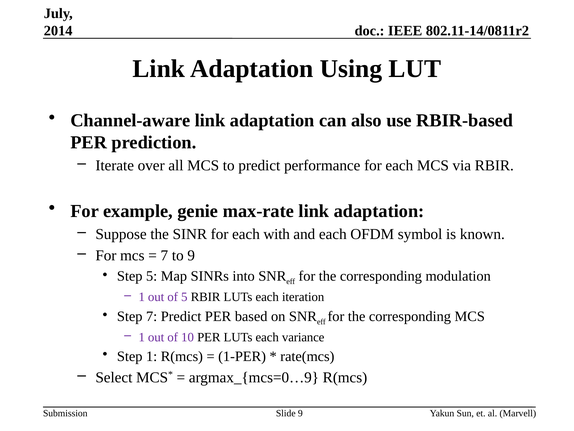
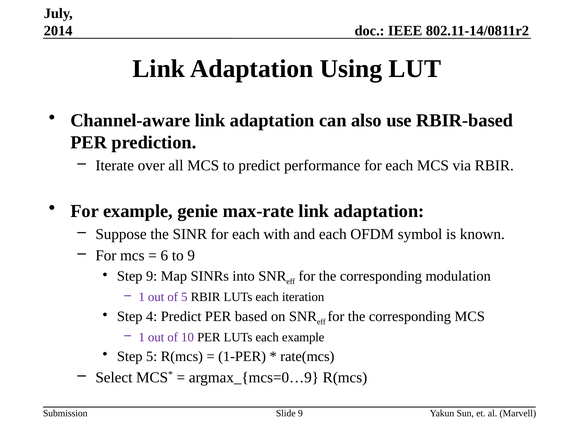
7 at (164, 255): 7 -> 6
Step 5: 5 -> 9
Step 7: 7 -> 4
each variance: variance -> example
Step 1: 1 -> 5
